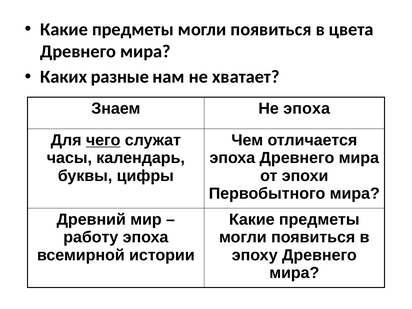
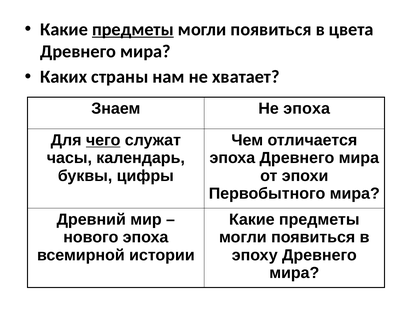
предметы at (133, 29) underline: none -> present
разные: разные -> страны
работу: работу -> нового
